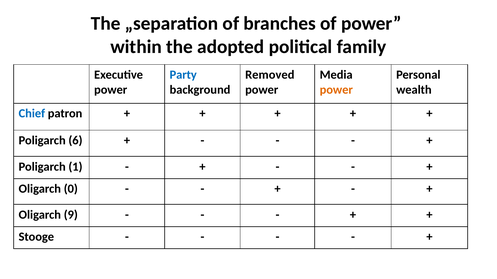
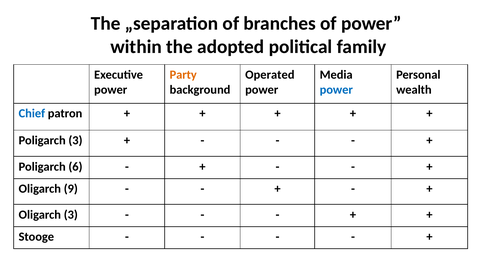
Party colour: blue -> orange
Removed: Removed -> Operated
power at (336, 90) colour: orange -> blue
Poligarch 6: 6 -> 3
1: 1 -> 6
0: 0 -> 9
Oligarch 9: 9 -> 3
